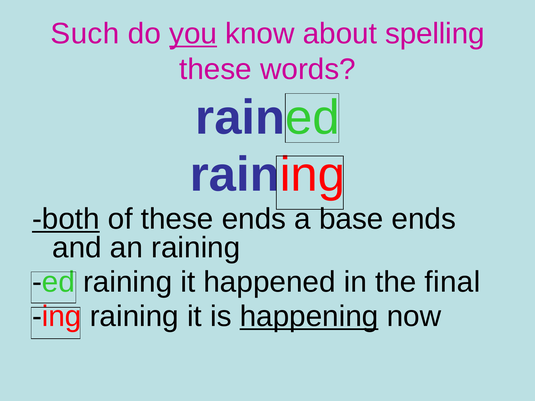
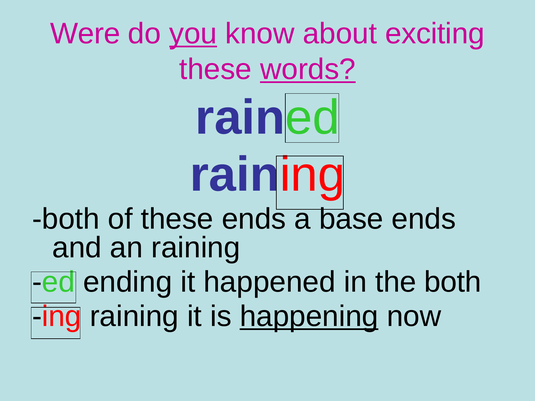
Such: Such -> Were
spelling: spelling -> exciting
words underline: none -> present
both at (66, 219) underline: present -> none
ed raining: raining -> ending
the final: final -> both
